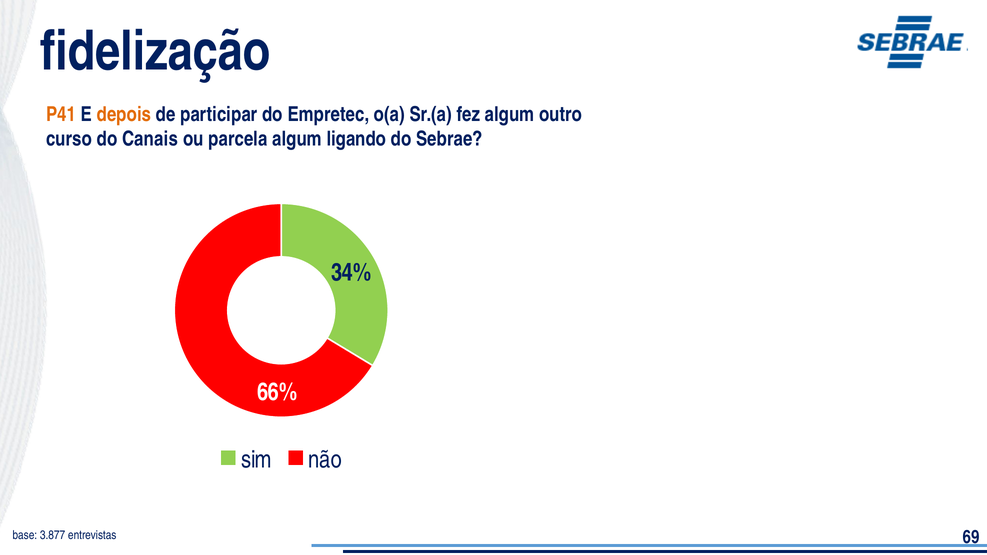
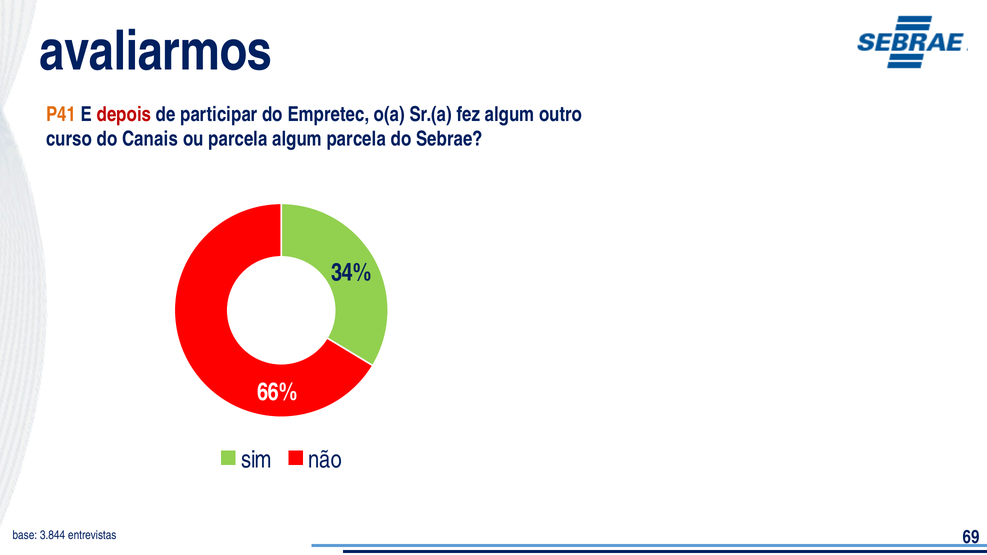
fidelização: fidelização -> avaliarmos
depois colour: orange -> red
algum ligando: ligando -> parcela
3.877: 3.877 -> 3.844
